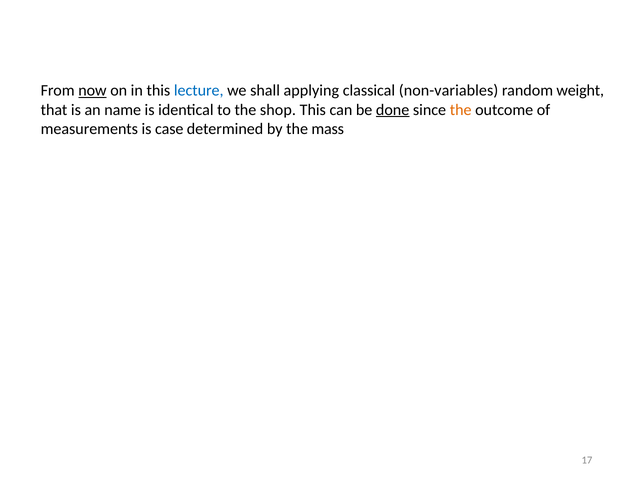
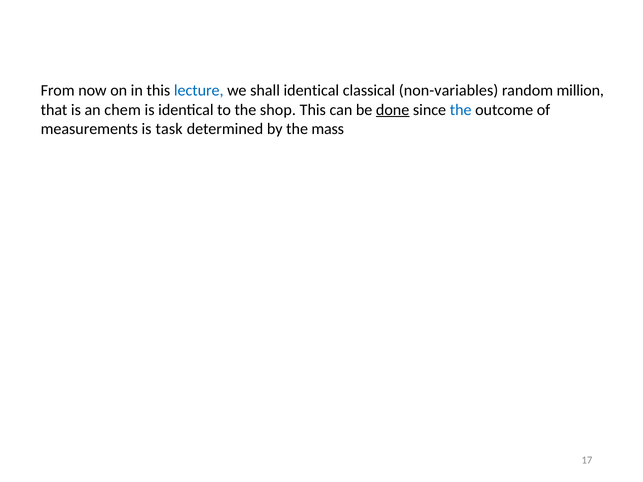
now underline: present -> none
shall applying: applying -> identical
weight: weight -> million
name: name -> chem
the at (461, 110) colour: orange -> blue
case: case -> task
